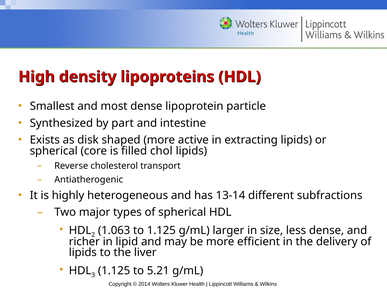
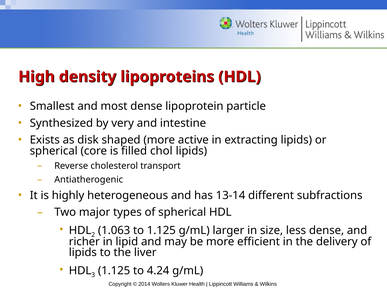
part: part -> very
5.21: 5.21 -> 4.24
